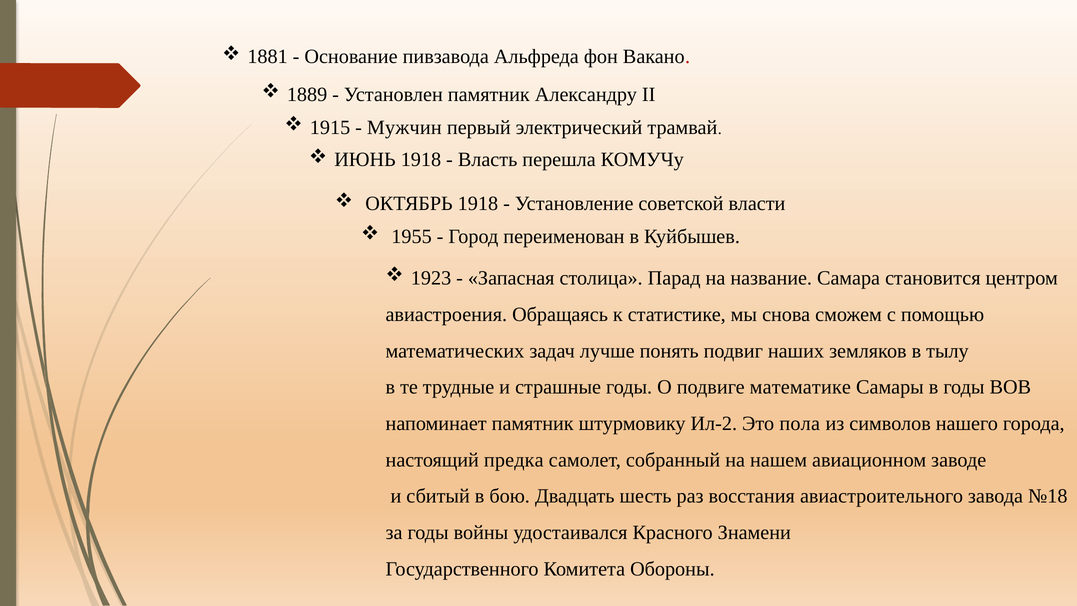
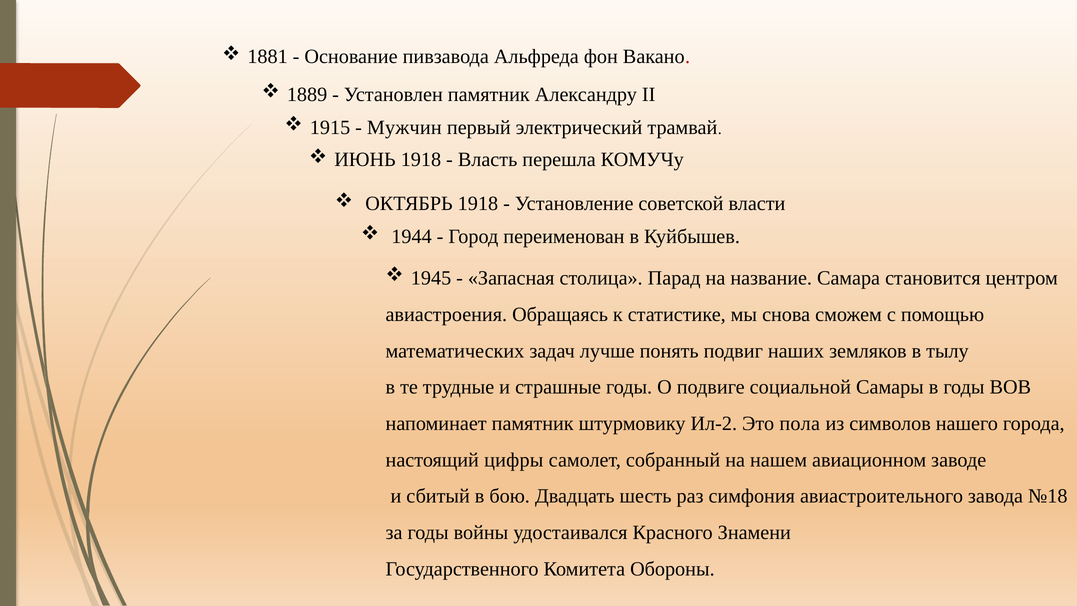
1955: 1955 -> 1944
1923: 1923 -> 1945
математике: математике -> социальной
предка: предка -> цифры
восстания: восстания -> симфония
